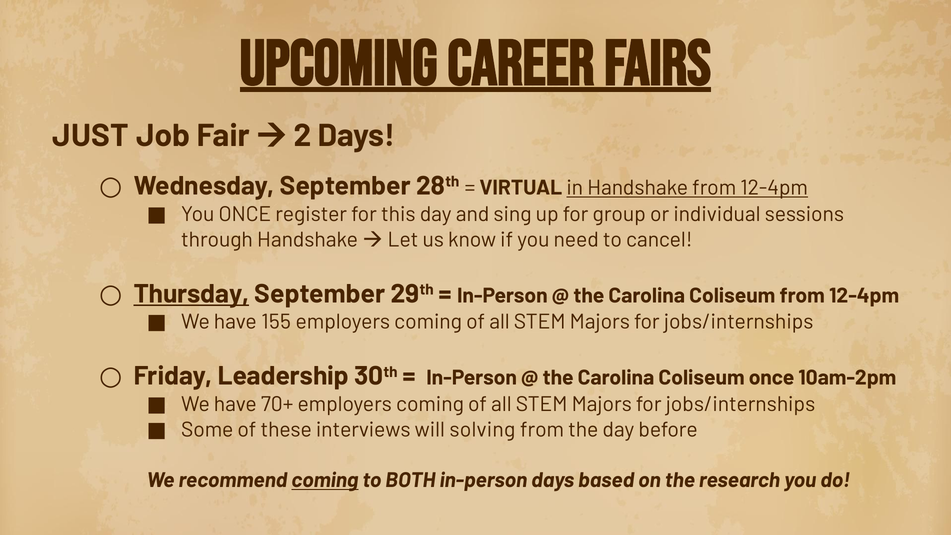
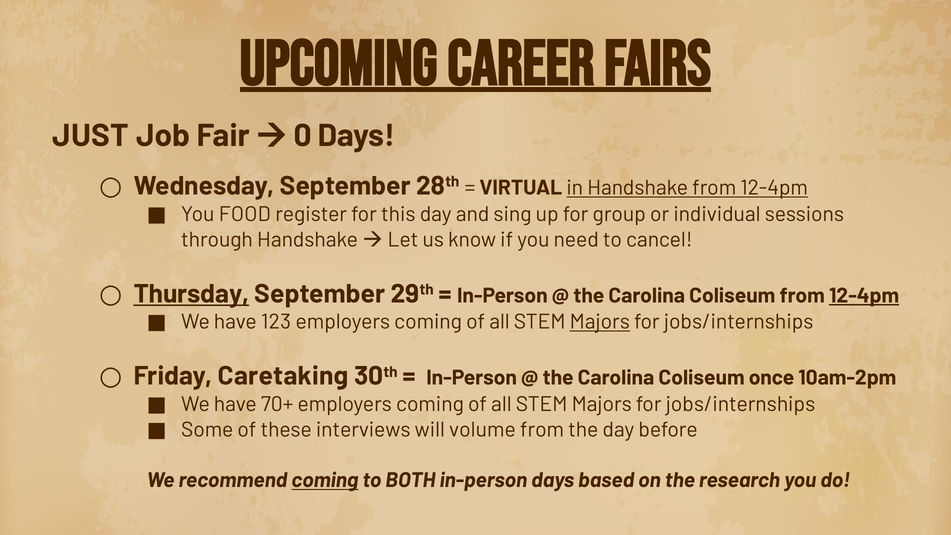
2: 2 -> 0
You ONCE: ONCE -> FOOD
12-4pm at (864, 296) underline: none -> present
155: 155 -> 123
Majors at (600, 322) underline: none -> present
Leadership: Leadership -> Caretaking
solving: solving -> volume
